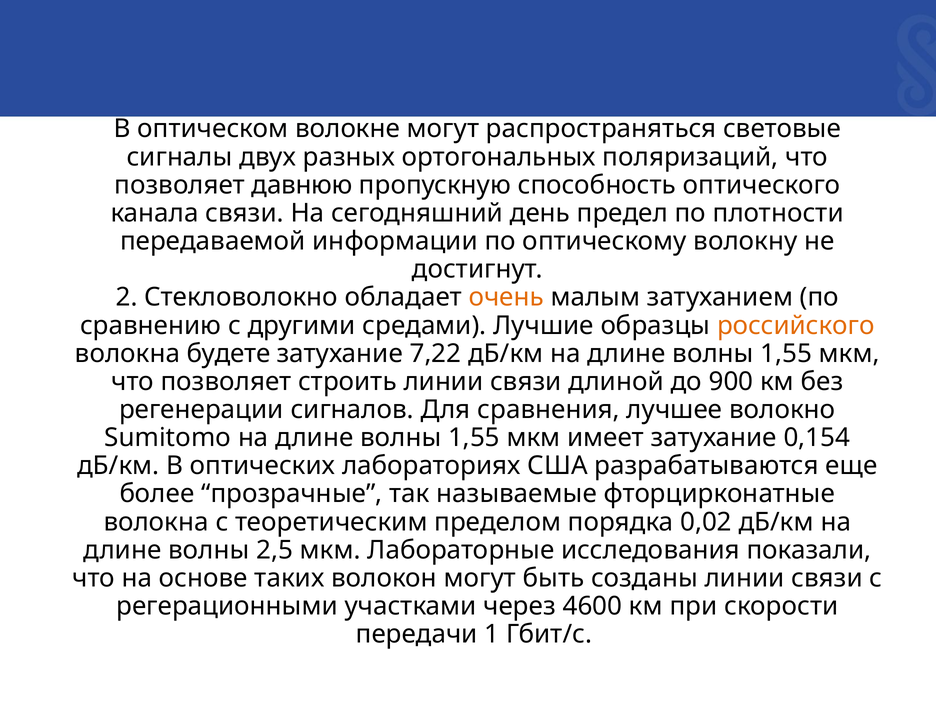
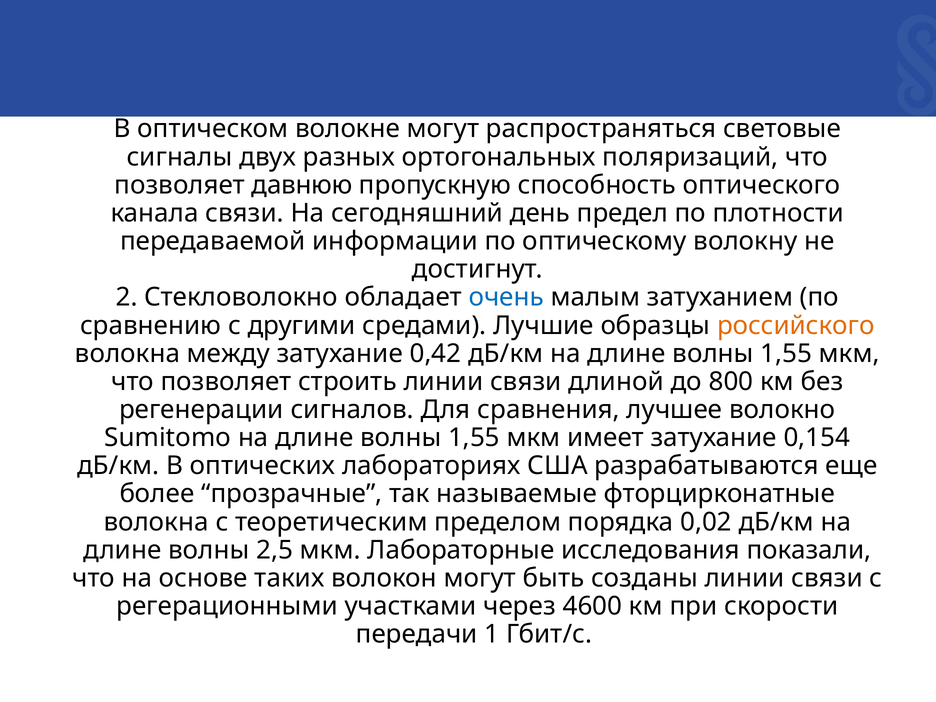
очень colour: orange -> blue
будете: будете -> между
7,22: 7,22 -> 0,42
900: 900 -> 800
